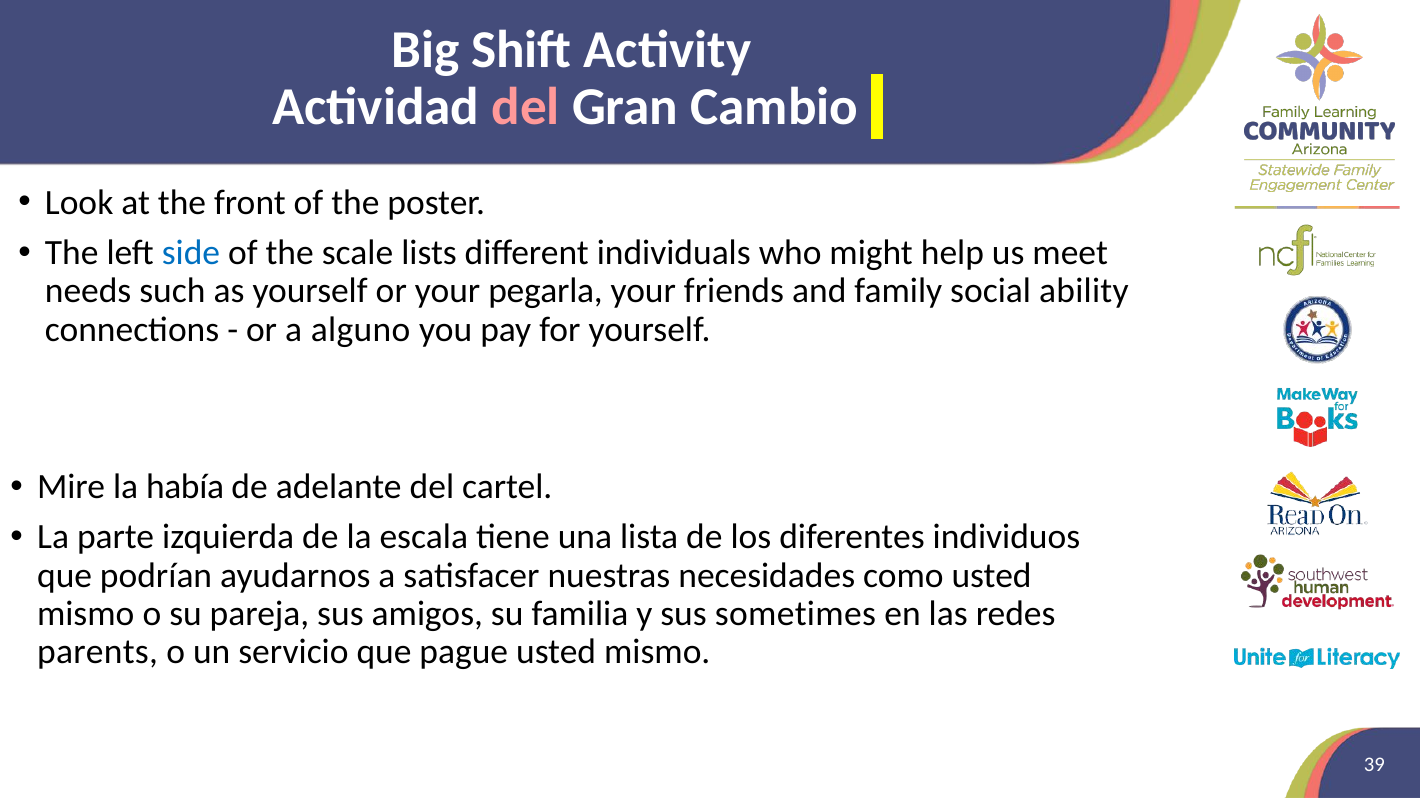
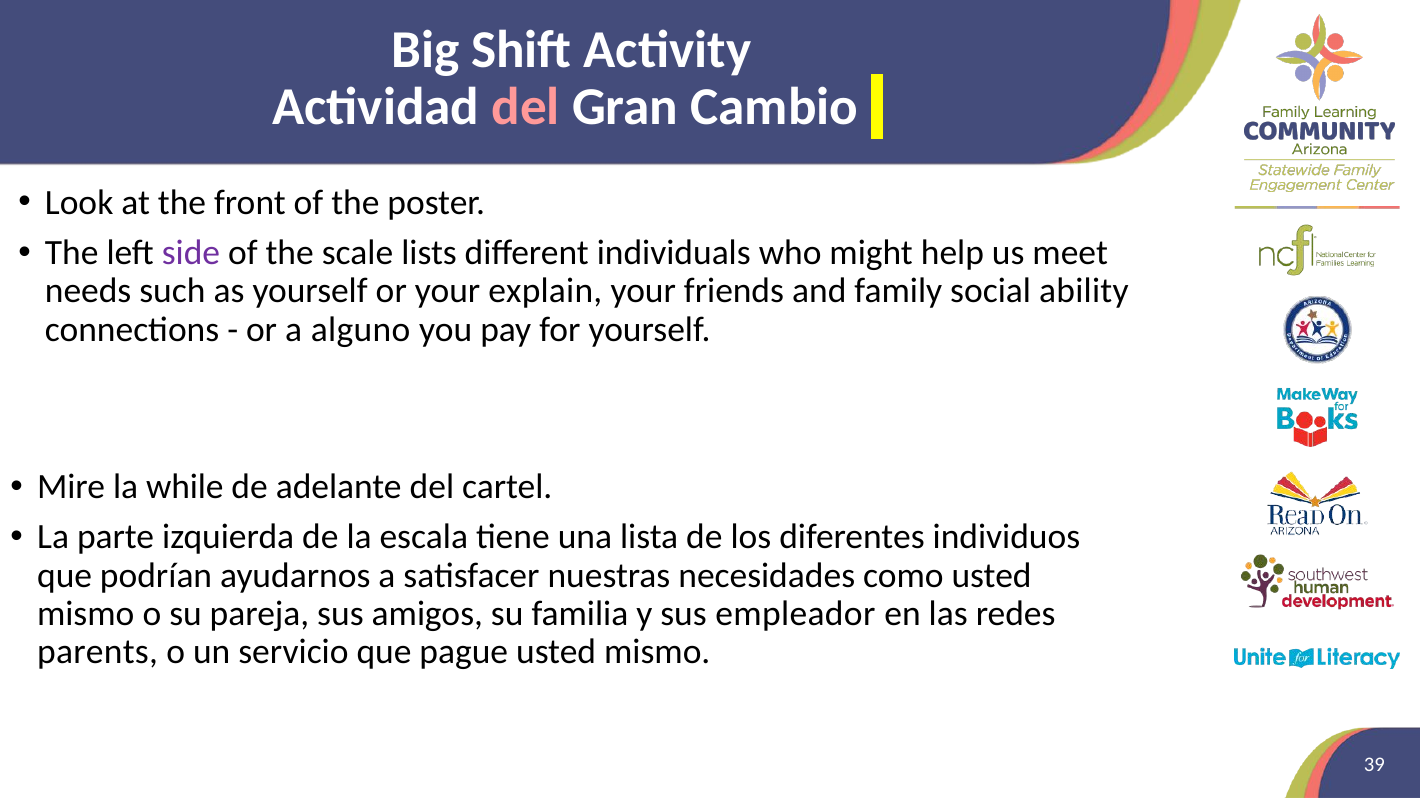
side colour: blue -> purple
pegarla: pegarla -> explain
había: había -> while
sometimes: sometimes -> empleador
